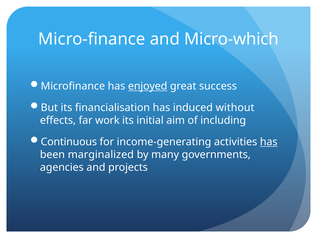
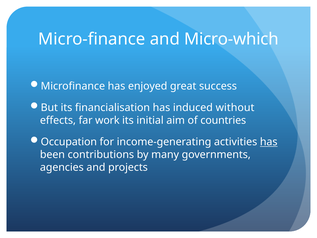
enjoyed underline: present -> none
including: including -> countries
Continuous: Continuous -> Occupation
marginalized: marginalized -> contributions
